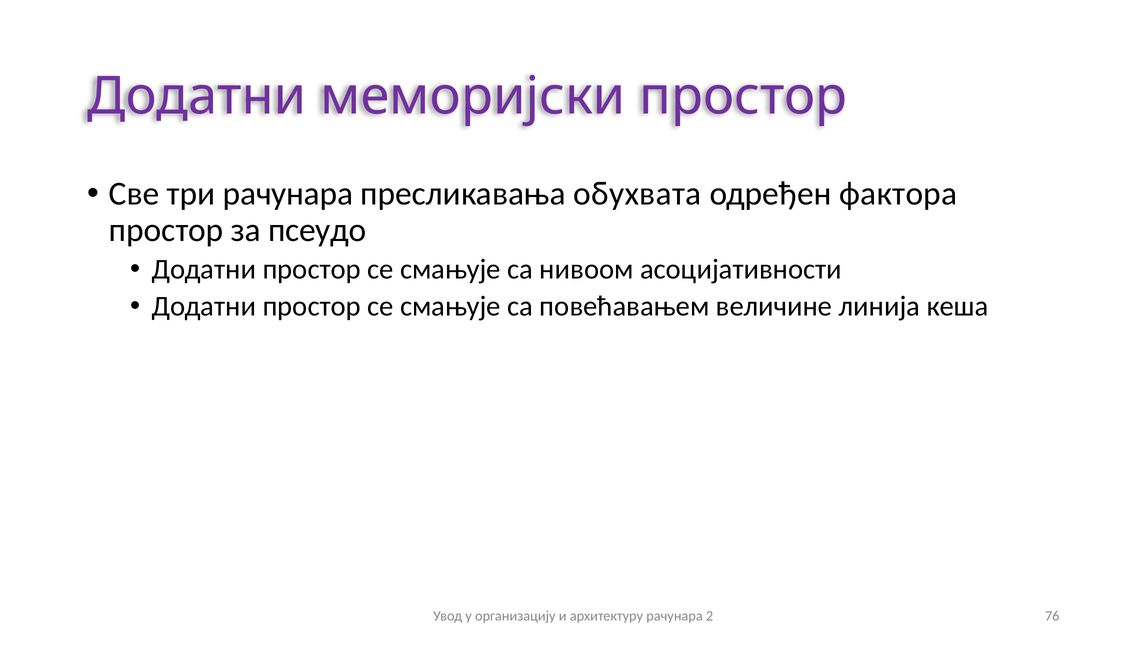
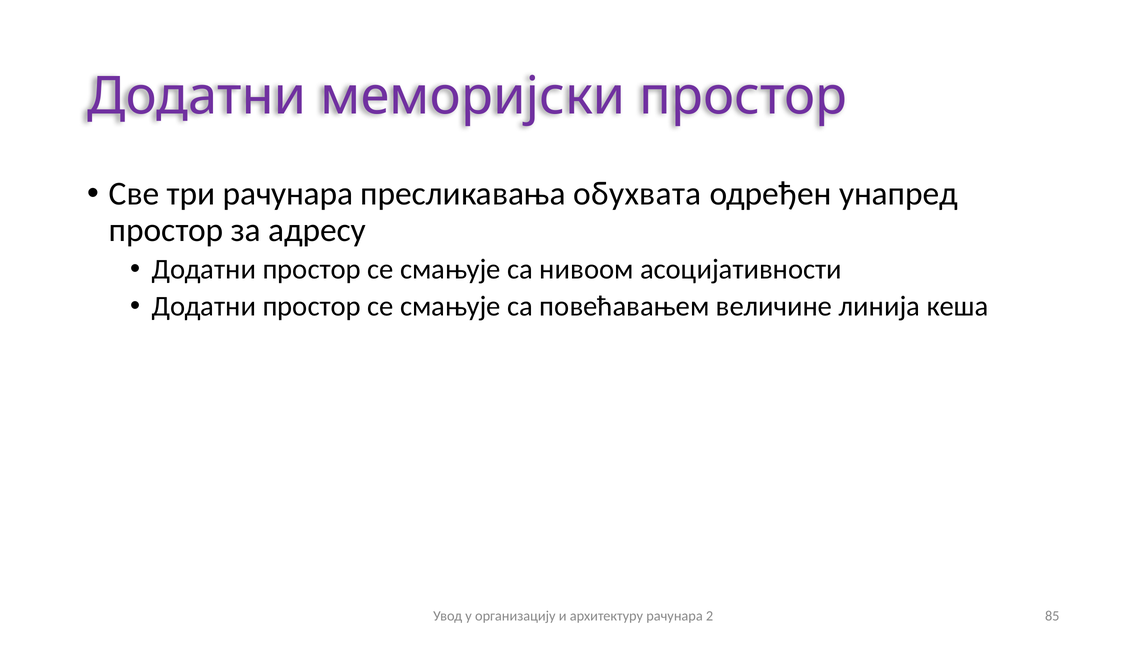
фактора: фактора -> унапред
псеудо: псеудо -> адресу
76: 76 -> 85
